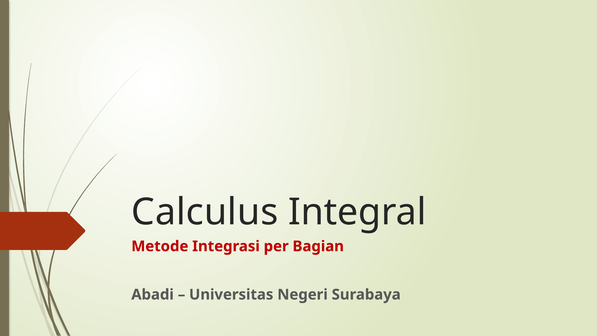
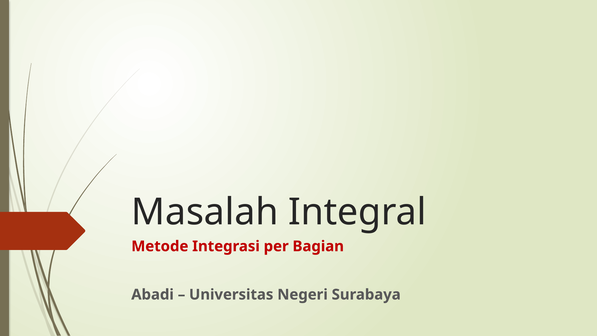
Calculus: Calculus -> Masalah
